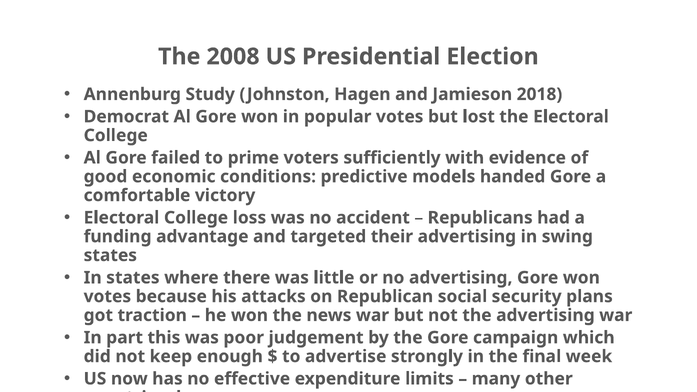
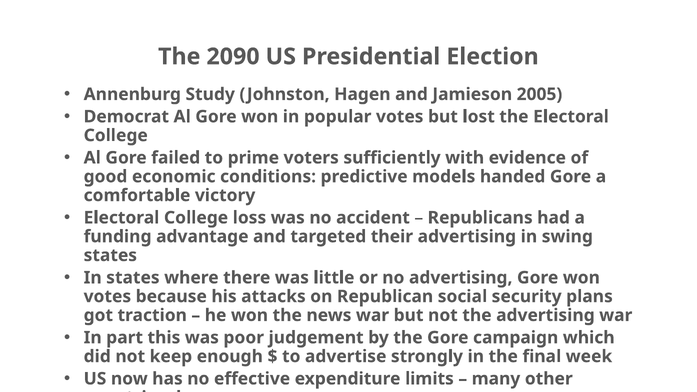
2008: 2008 -> 2090
2018: 2018 -> 2005
